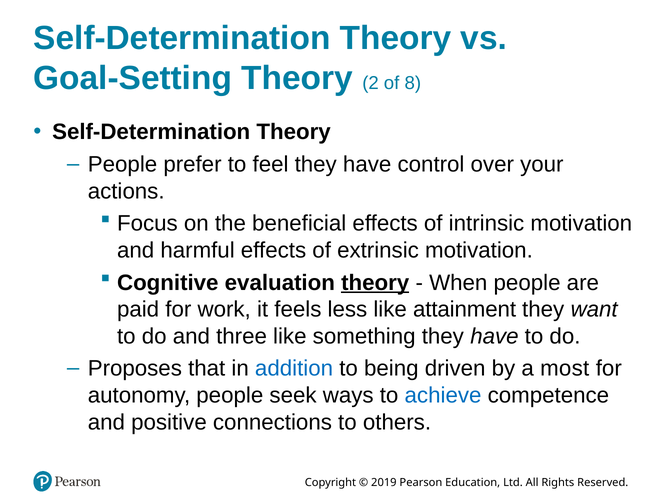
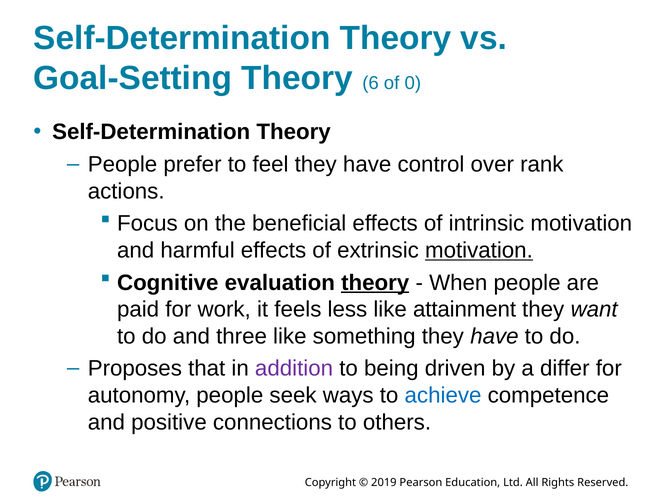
2: 2 -> 6
8: 8 -> 0
your: your -> rank
motivation at (479, 250) underline: none -> present
addition colour: blue -> purple
most: most -> differ
